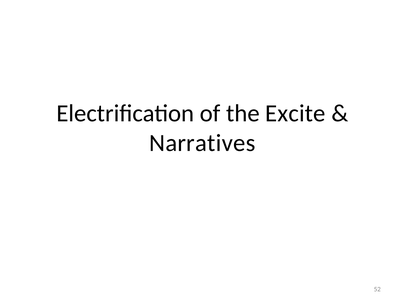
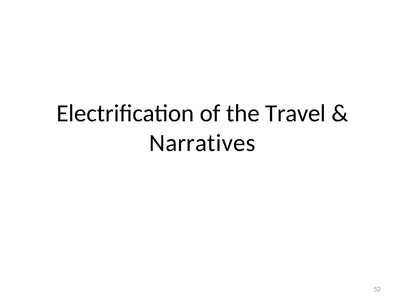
Excite: Excite -> Travel
